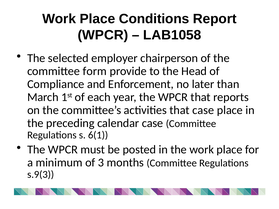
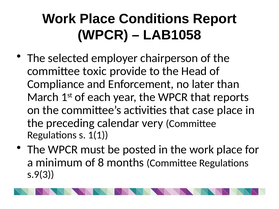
form: form -> toxic
calendar case: case -> very
6(1: 6(1 -> 1(1
3: 3 -> 8
